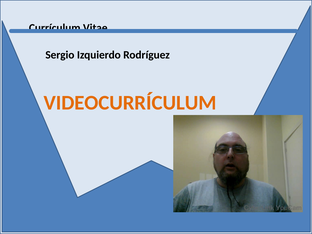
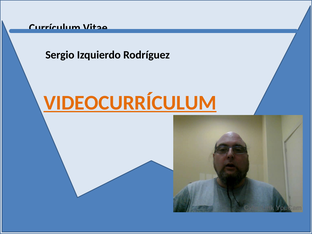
VIDEOCURRÍCULUM underline: none -> present
